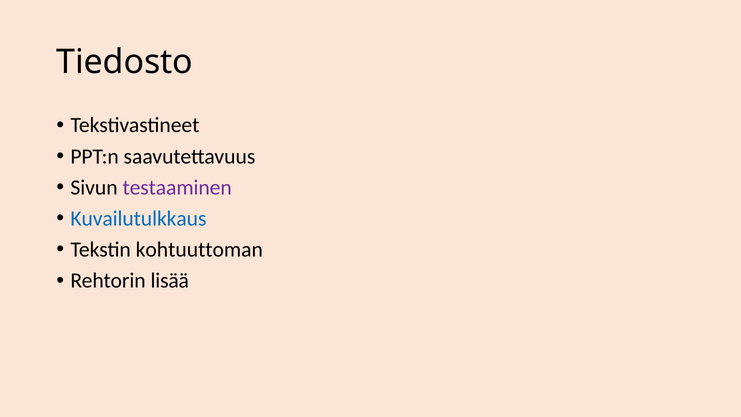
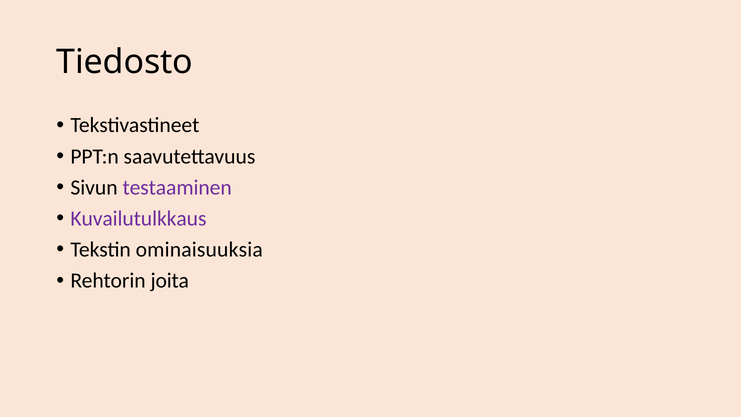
Kuvailutulkkaus colour: blue -> purple
kohtuuttoman: kohtuuttoman -> ominaisuuksia
lisää: lisää -> joita
